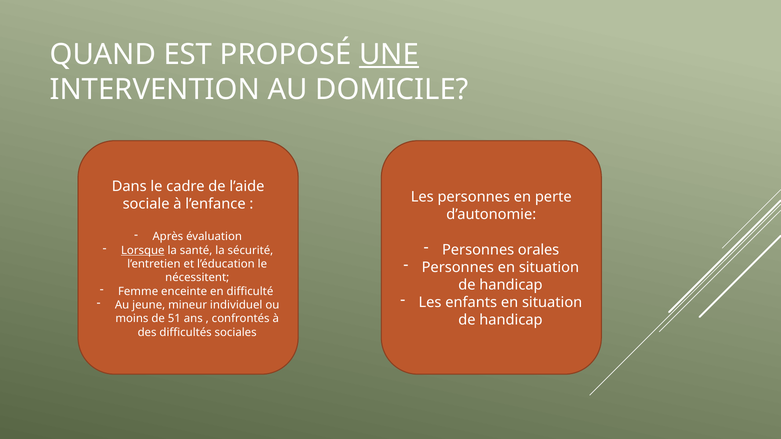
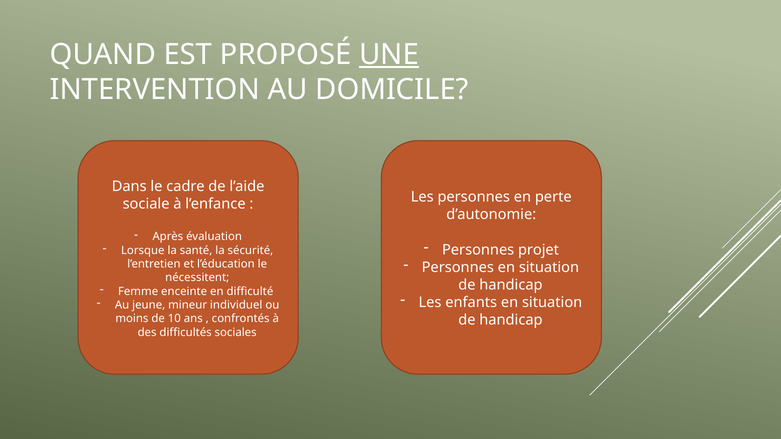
orales: orales -> projet
Lorsque underline: present -> none
51: 51 -> 10
